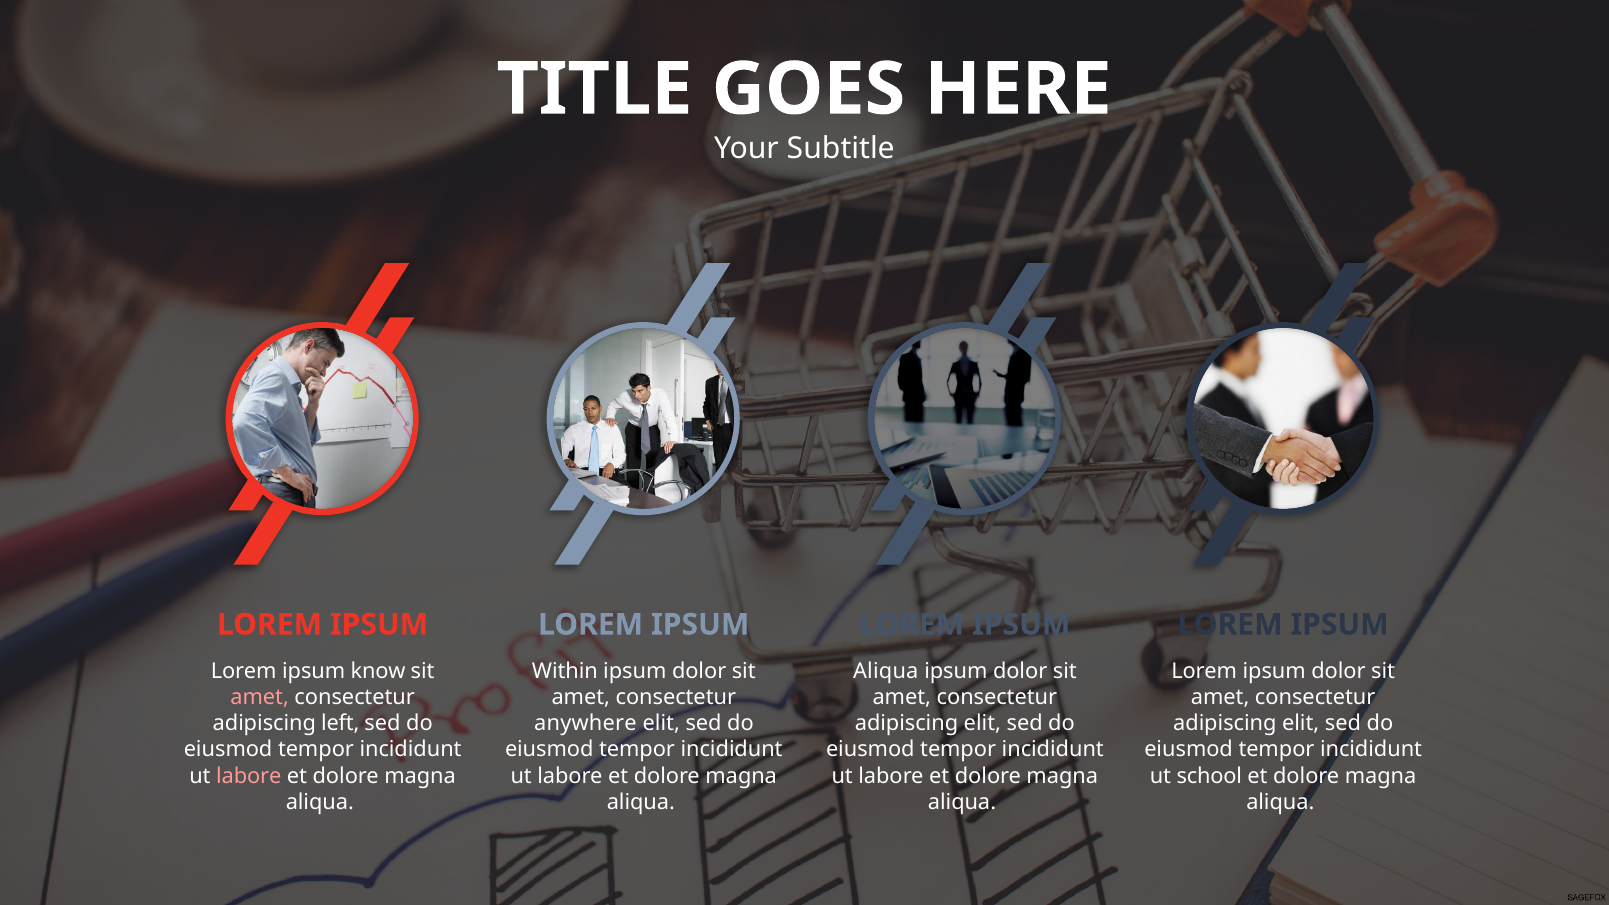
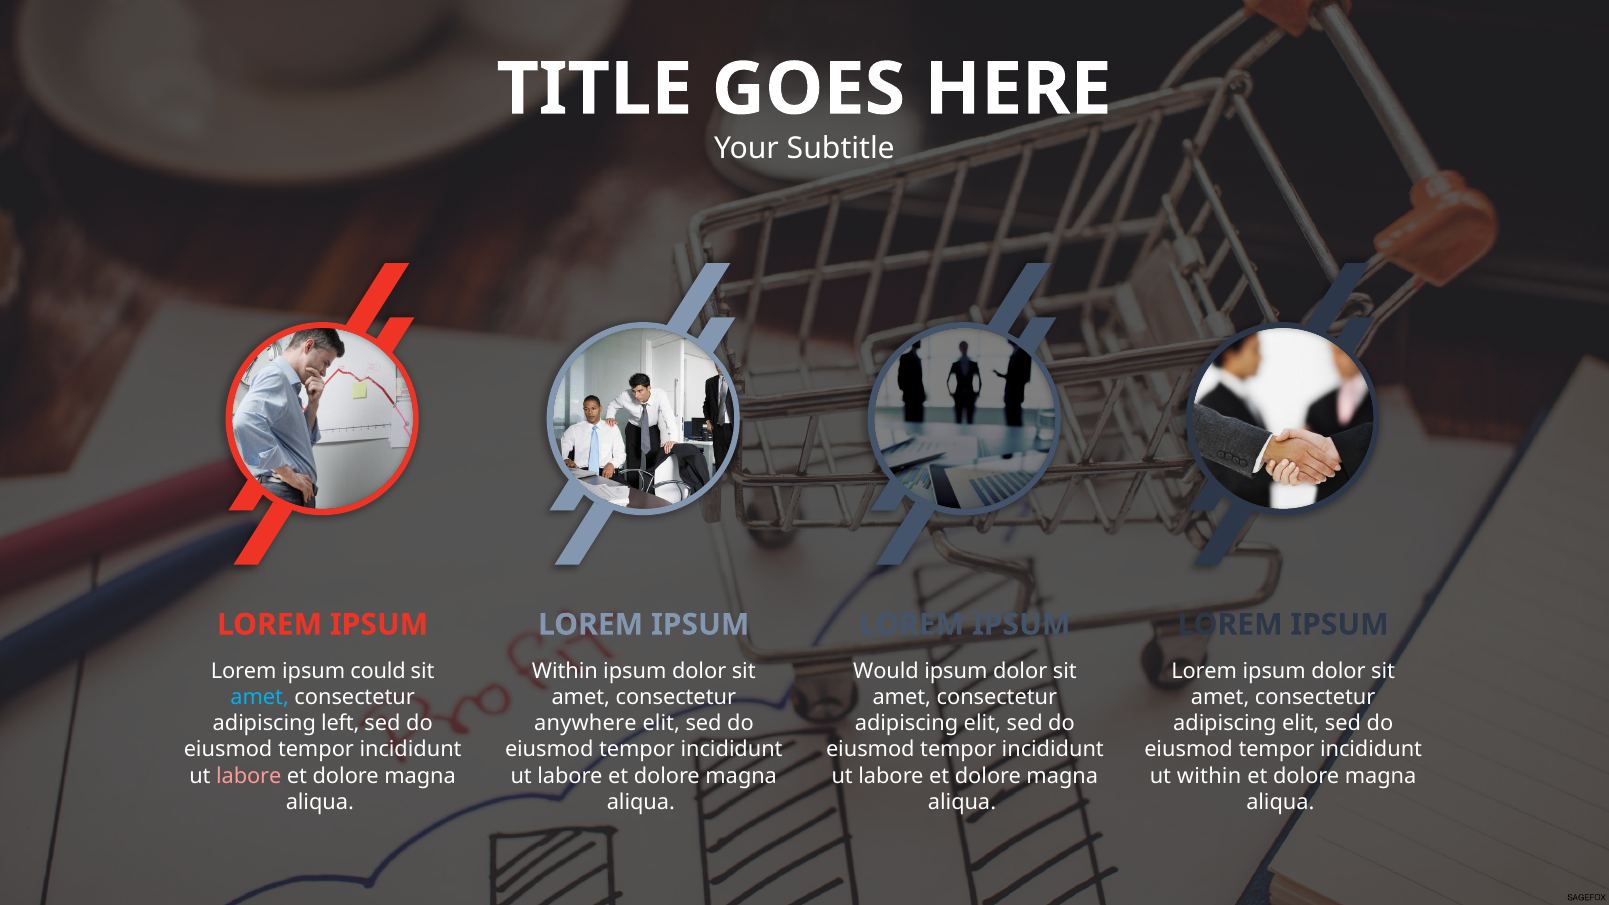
know: know -> could
Aliqua at (886, 671): Aliqua -> Would
amet at (260, 697) colour: pink -> light blue
ut school: school -> within
